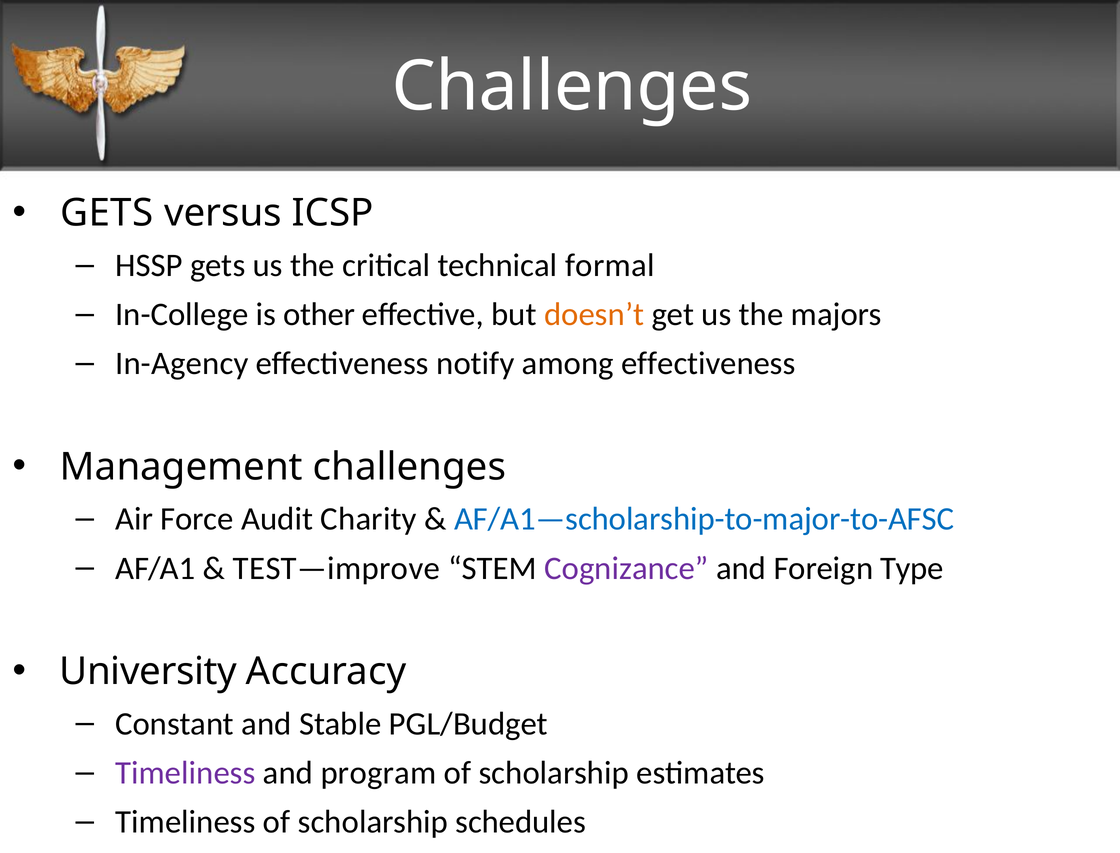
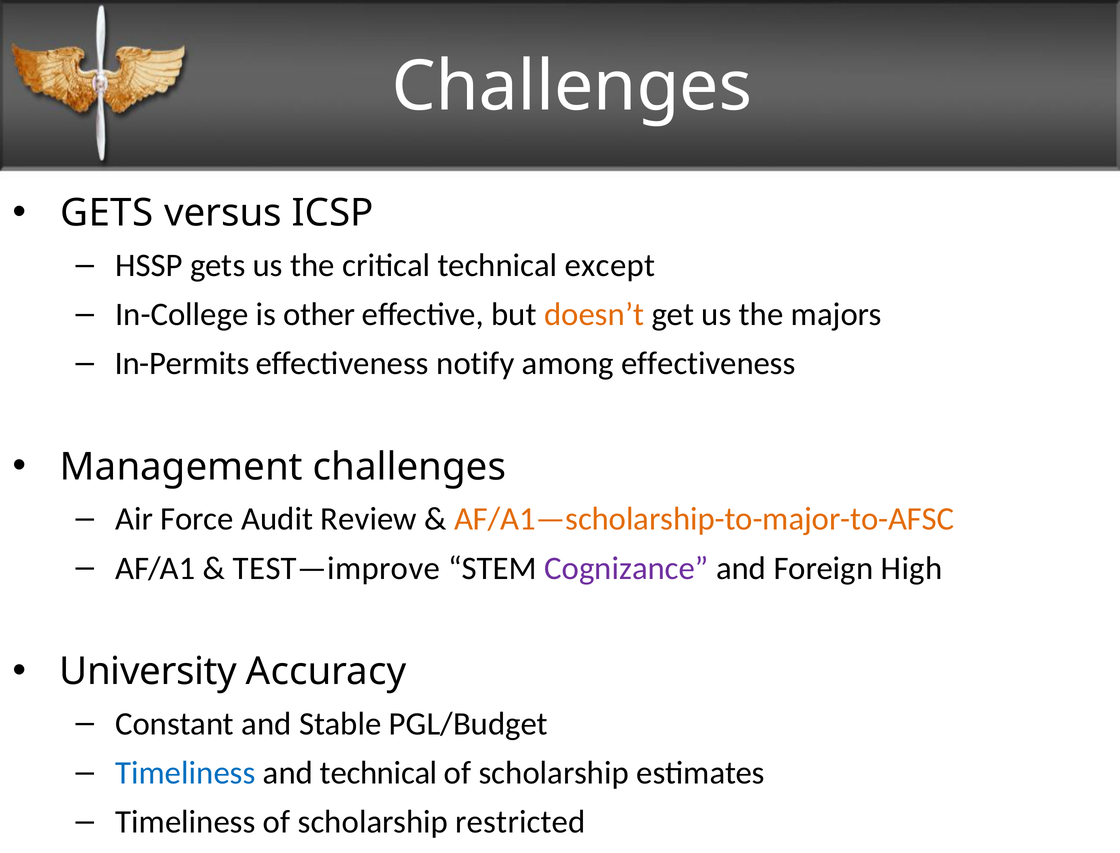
formal: formal -> except
In-Agency: In-Agency -> In-Permits
Charity: Charity -> Review
AF/A1—scholarship-to-major-to-AFSC colour: blue -> orange
Type: Type -> High
Timeliness at (185, 773) colour: purple -> blue
and program: program -> technical
schedules: schedules -> restricted
